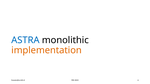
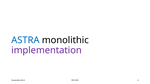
implementation colour: orange -> purple
